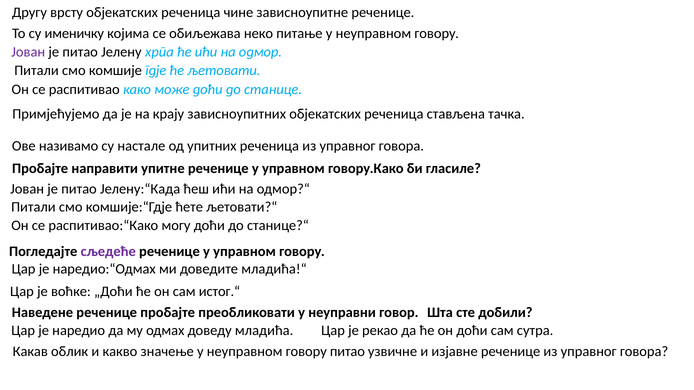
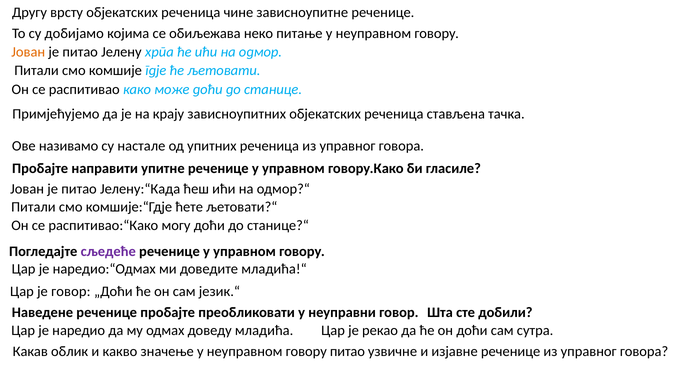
именичку: именичку -> добијамо
Јован at (28, 52) colour: purple -> orange
је воћке: воћке -> говор
истог.“: истог.“ -> језик.“
